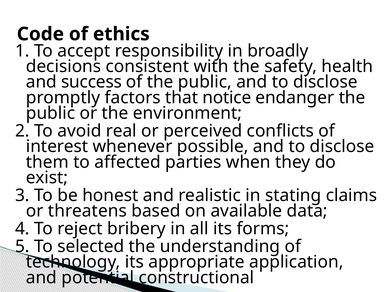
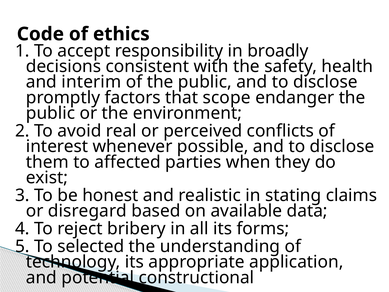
success: success -> interim
notice: notice -> scope
threatens: threatens -> disregard
